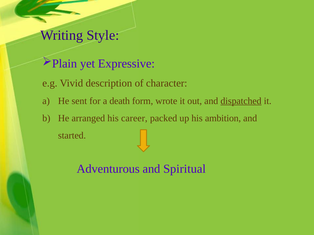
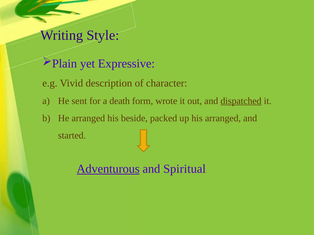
career: career -> beside
his ambition: ambition -> arranged
Adventurous underline: none -> present
